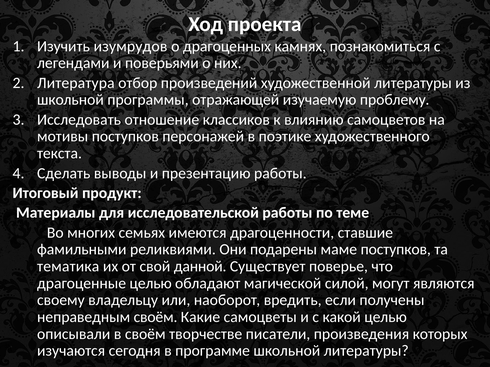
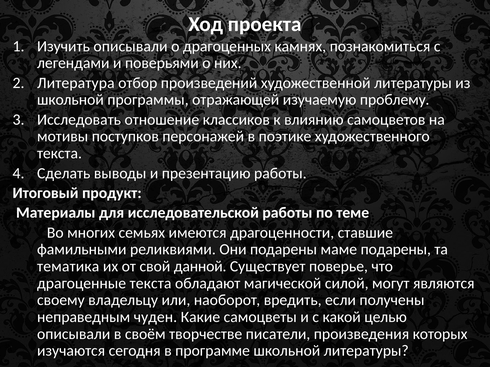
Изучить изумрудов: изумрудов -> описывали
маме поступков: поступков -> подарены
драгоценные целью: целью -> текста
неправедным своём: своём -> чуден
